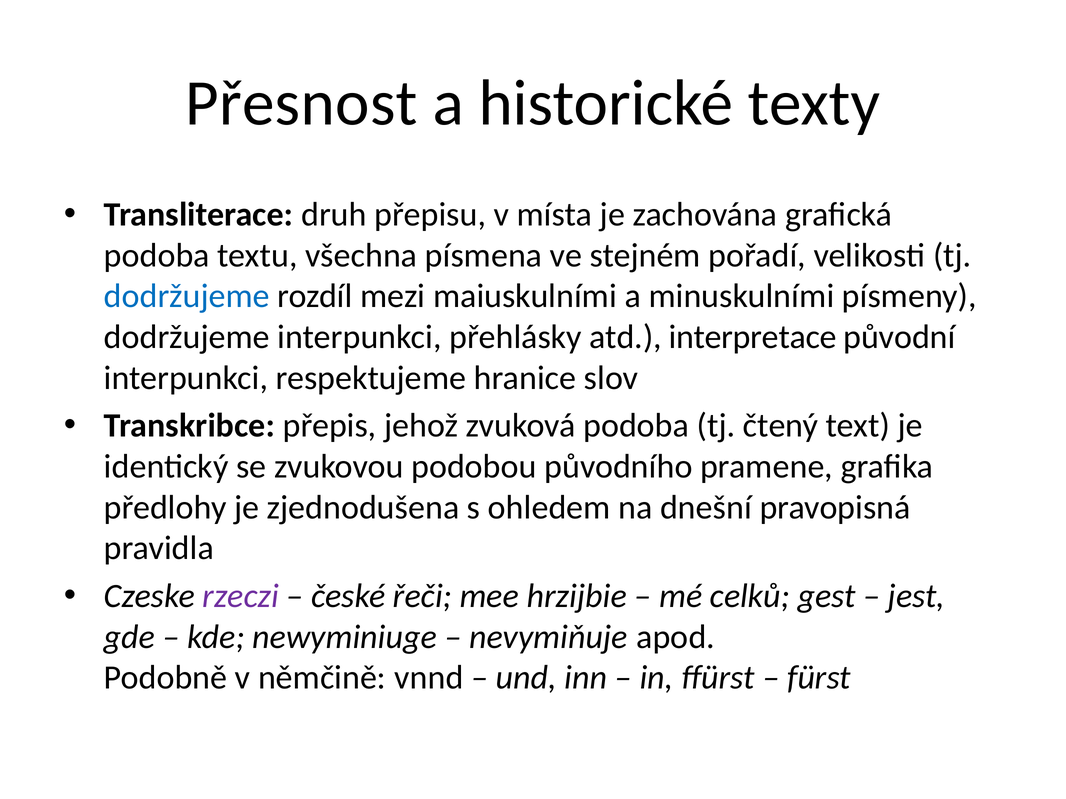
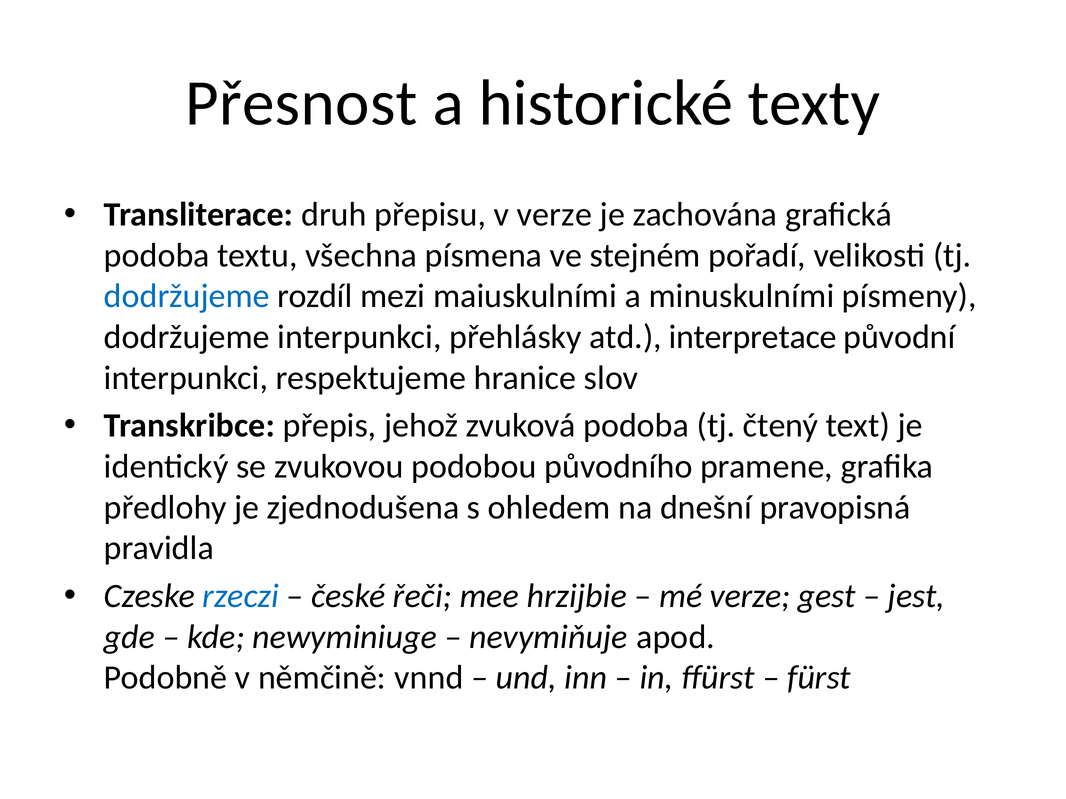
v místa: místa -> verze
rzeczi colour: purple -> blue
mé celků: celků -> verze
